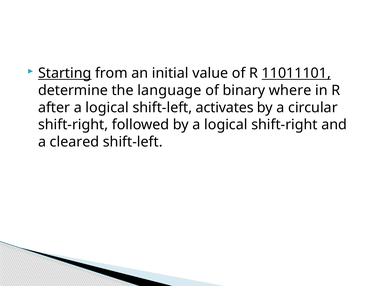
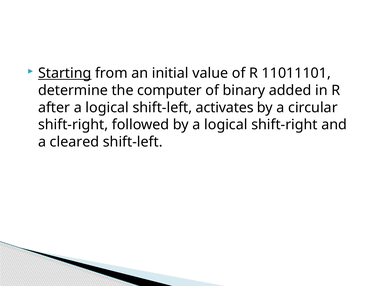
11011101 underline: present -> none
language: language -> computer
where: where -> added
